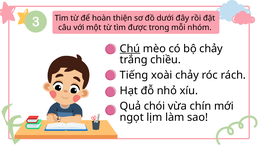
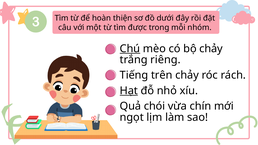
chiều: chiều -> riêng
xoài: xoài -> trên
Hạt underline: none -> present
